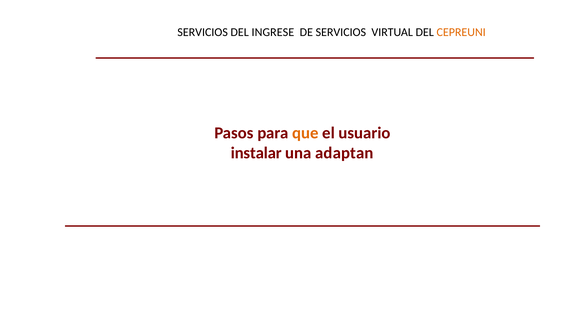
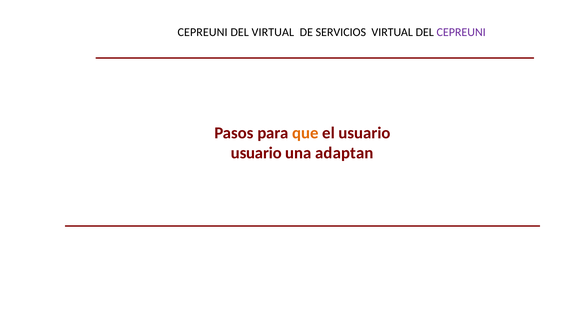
SERVICIOS at (203, 32): SERVICIOS -> CEPREUNI
DEL INGRESE: INGRESE -> VIRTUAL
CEPREUNI at (461, 32) colour: orange -> purple
instalar at (256, 153): instalar -> usuario
